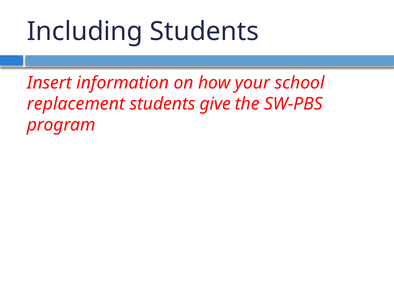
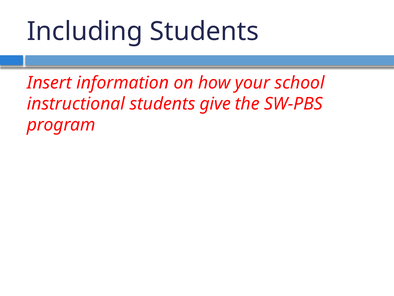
replacement: replacement -> instructional
